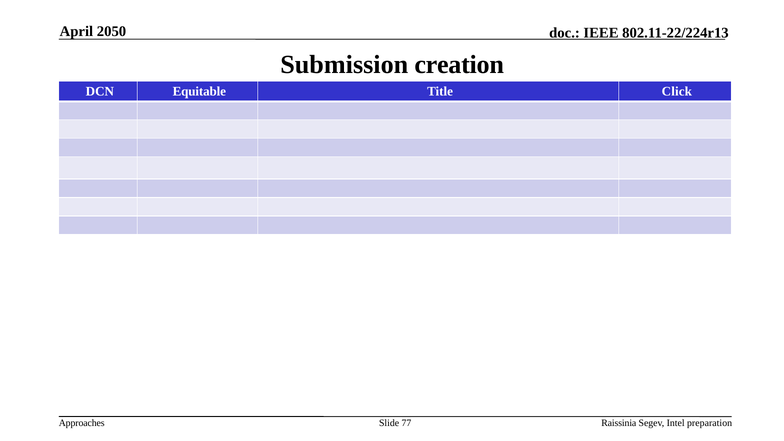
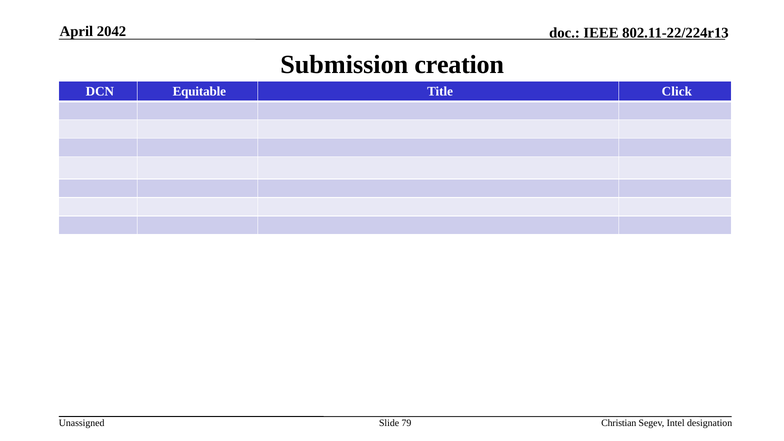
2050: 2050 -> 2042
Approaches: Approaches -> Unassigned
77: 77 -> 79
Raissinia: Raissinia -> Christian
preparation: preparation -> designation
